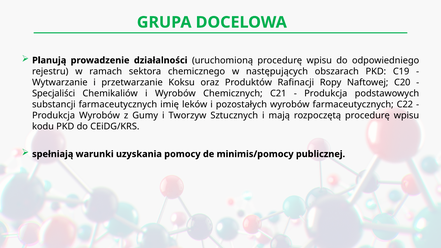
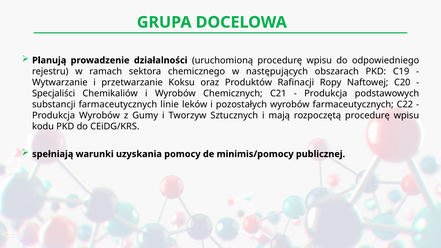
imię: imię -> linie
